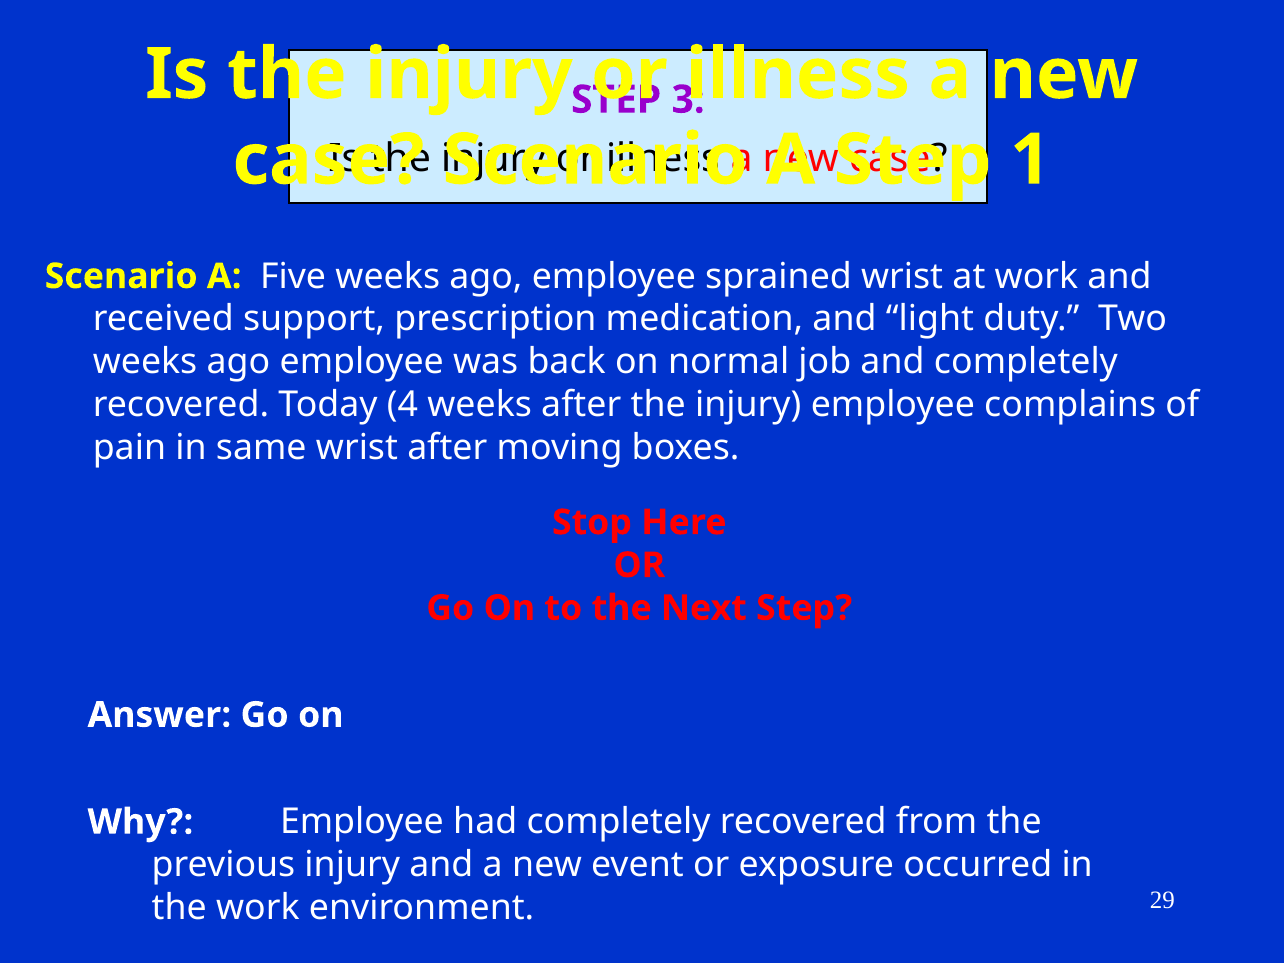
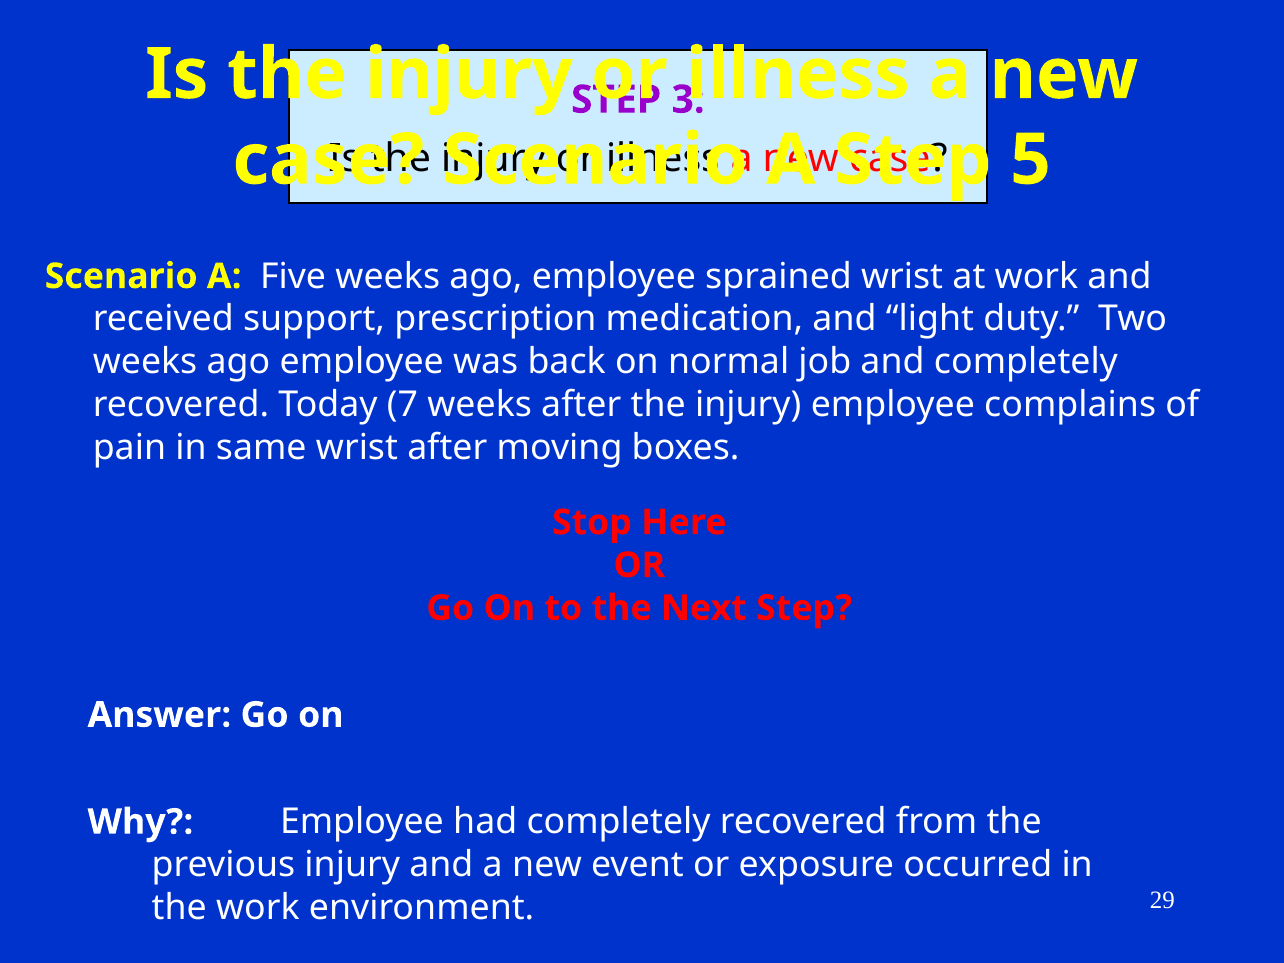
1: 1 -> 5
4: 4 -> 7
